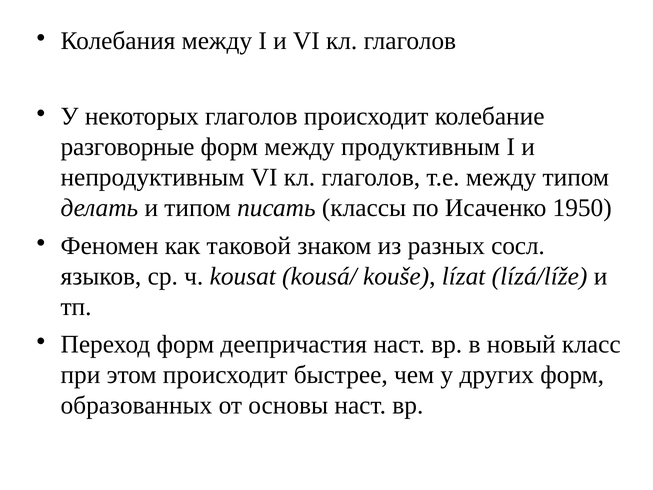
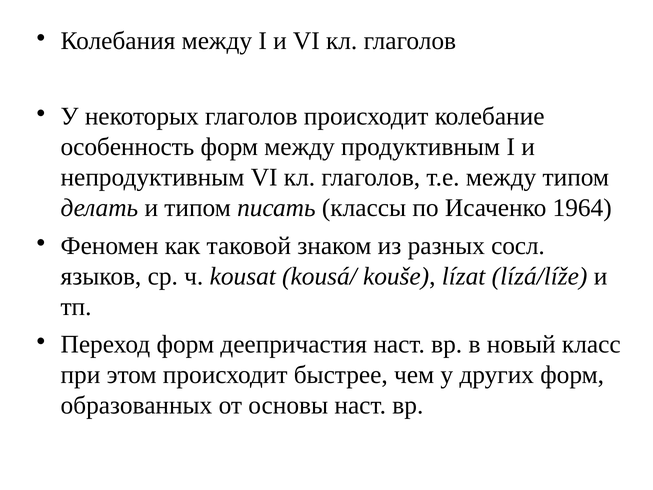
разговорные: разговорные -> особенность
1950: 1950 -> 1964
